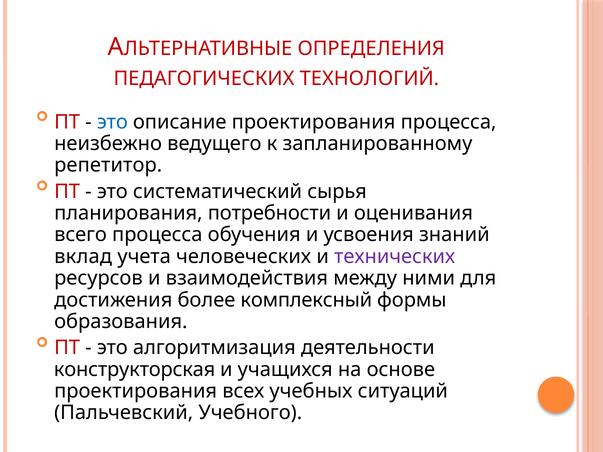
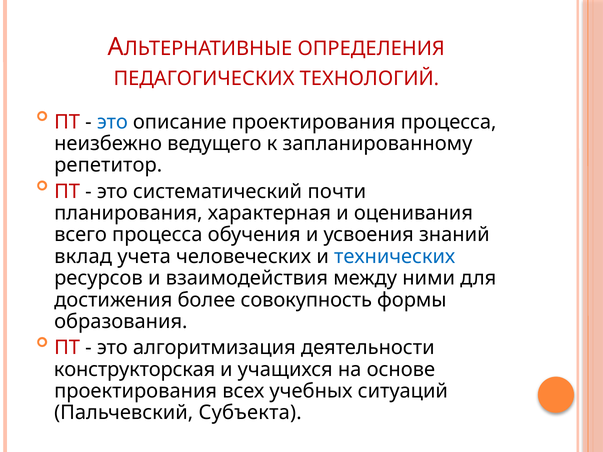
сырья: сырья -> почти
потребности: потребности -> характерная
технических colour: purple -> blue
комплексный: комплексный -> совокупность
Учебного: Учебного -> Субъекта
